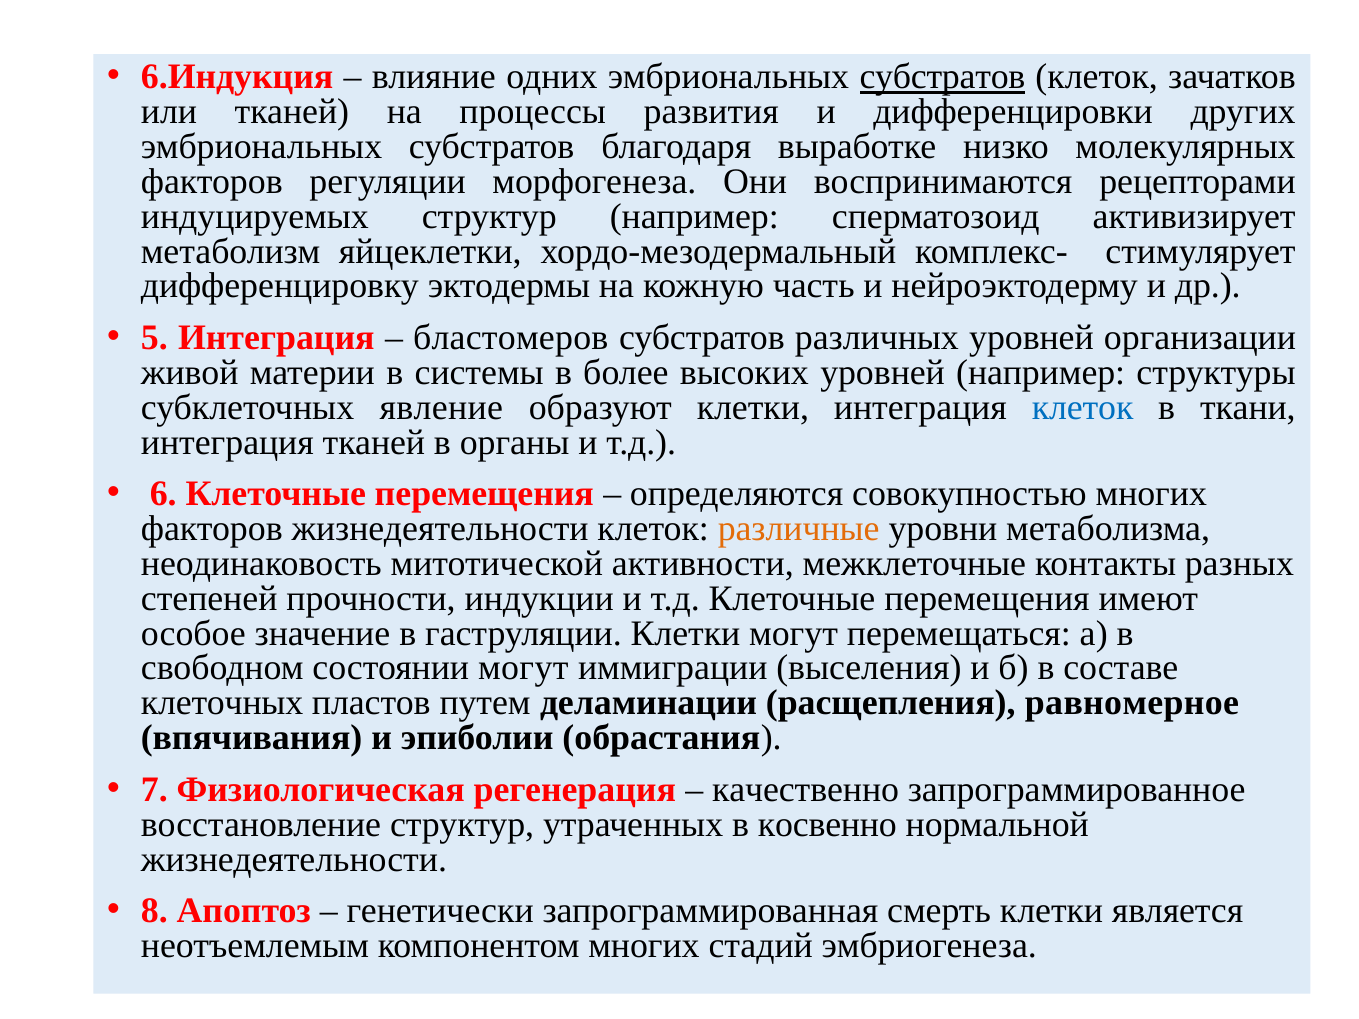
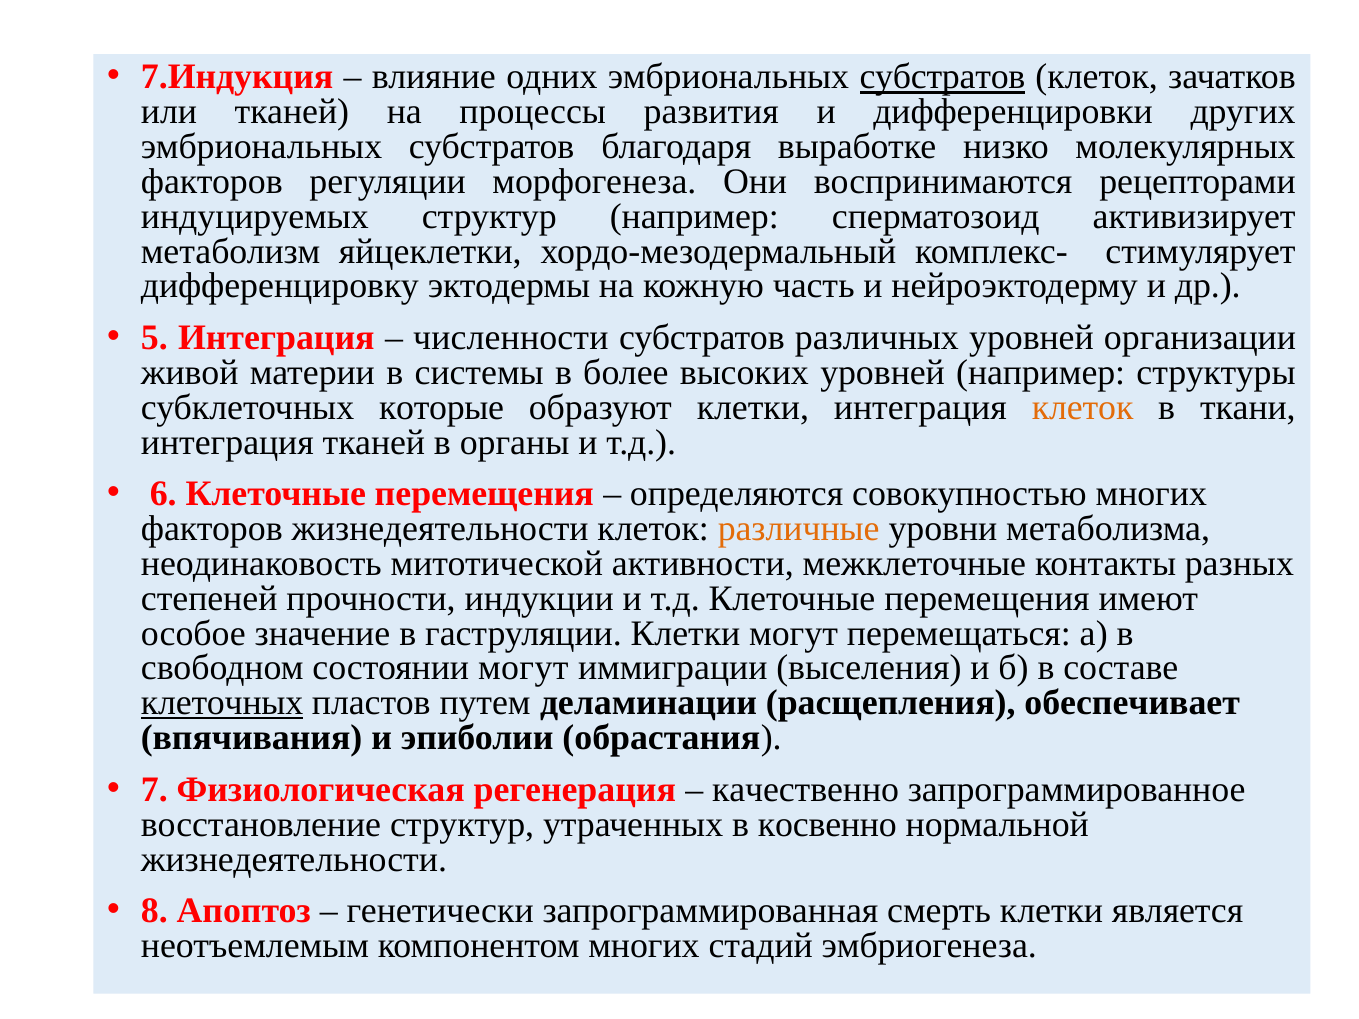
6.Индукция: 6.Индукция -> 7.Индукция
бластомеров: бластомеров -> численности
явление: явление -> которые
клеток at (1083, 408) colour: blue -> orange
клеточных underline: none -> present
равномерное: равномерное -> обеспечивает
